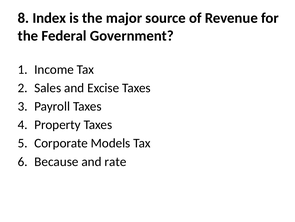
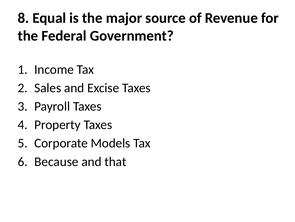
Index: Index -> Equal
rate: rate -> that
